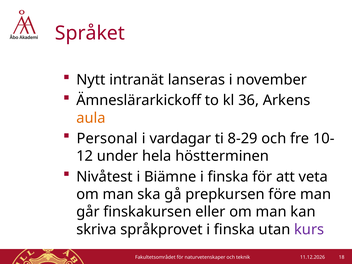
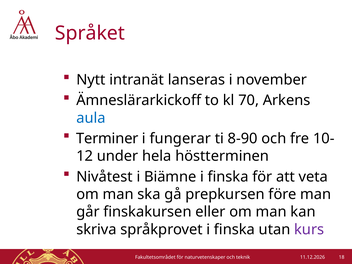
36: 36 -> 70
aula colour: orange -> blue
Personal: Personal -> Terminer
vardagar: vardagar -> fungerar
8-29: 8-29 -> 8-90
